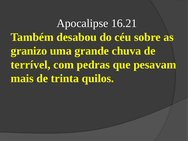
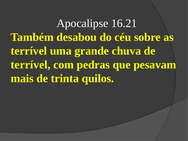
granizo at (29, 51): granizo -> terrível
